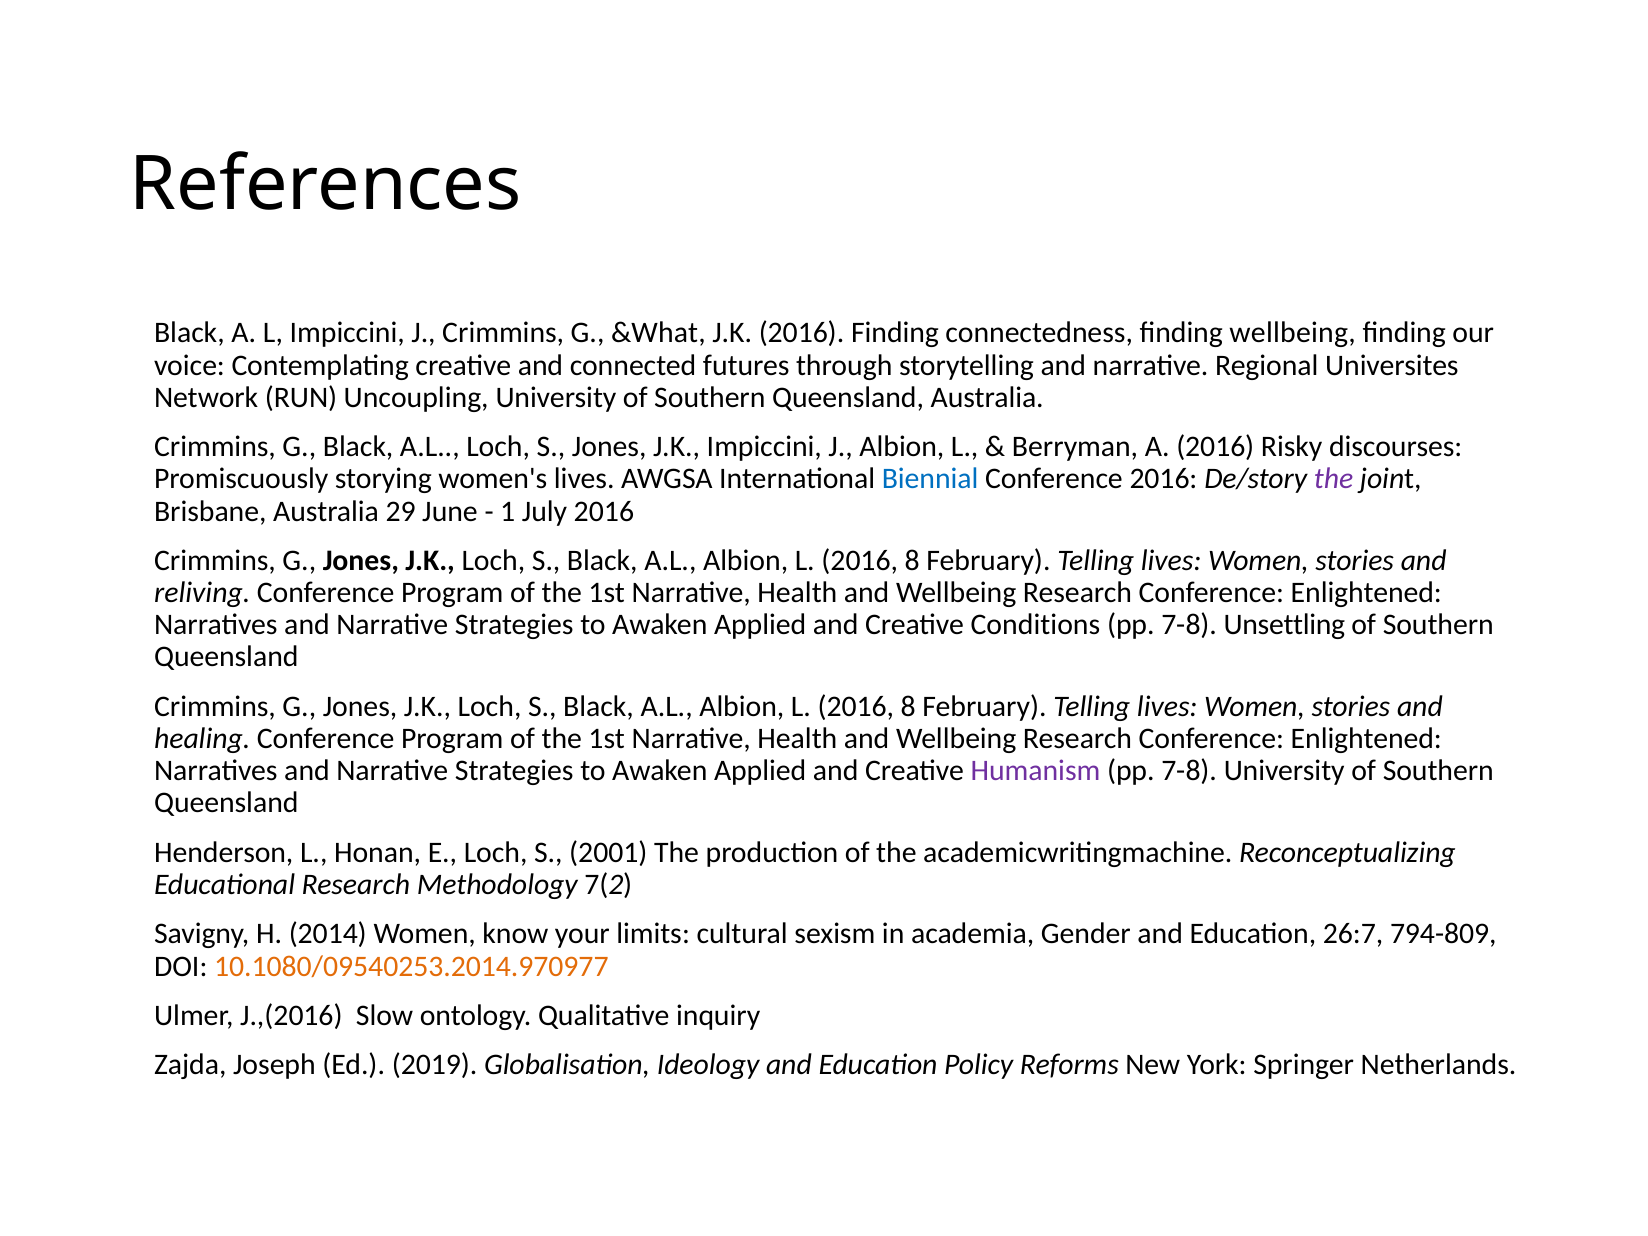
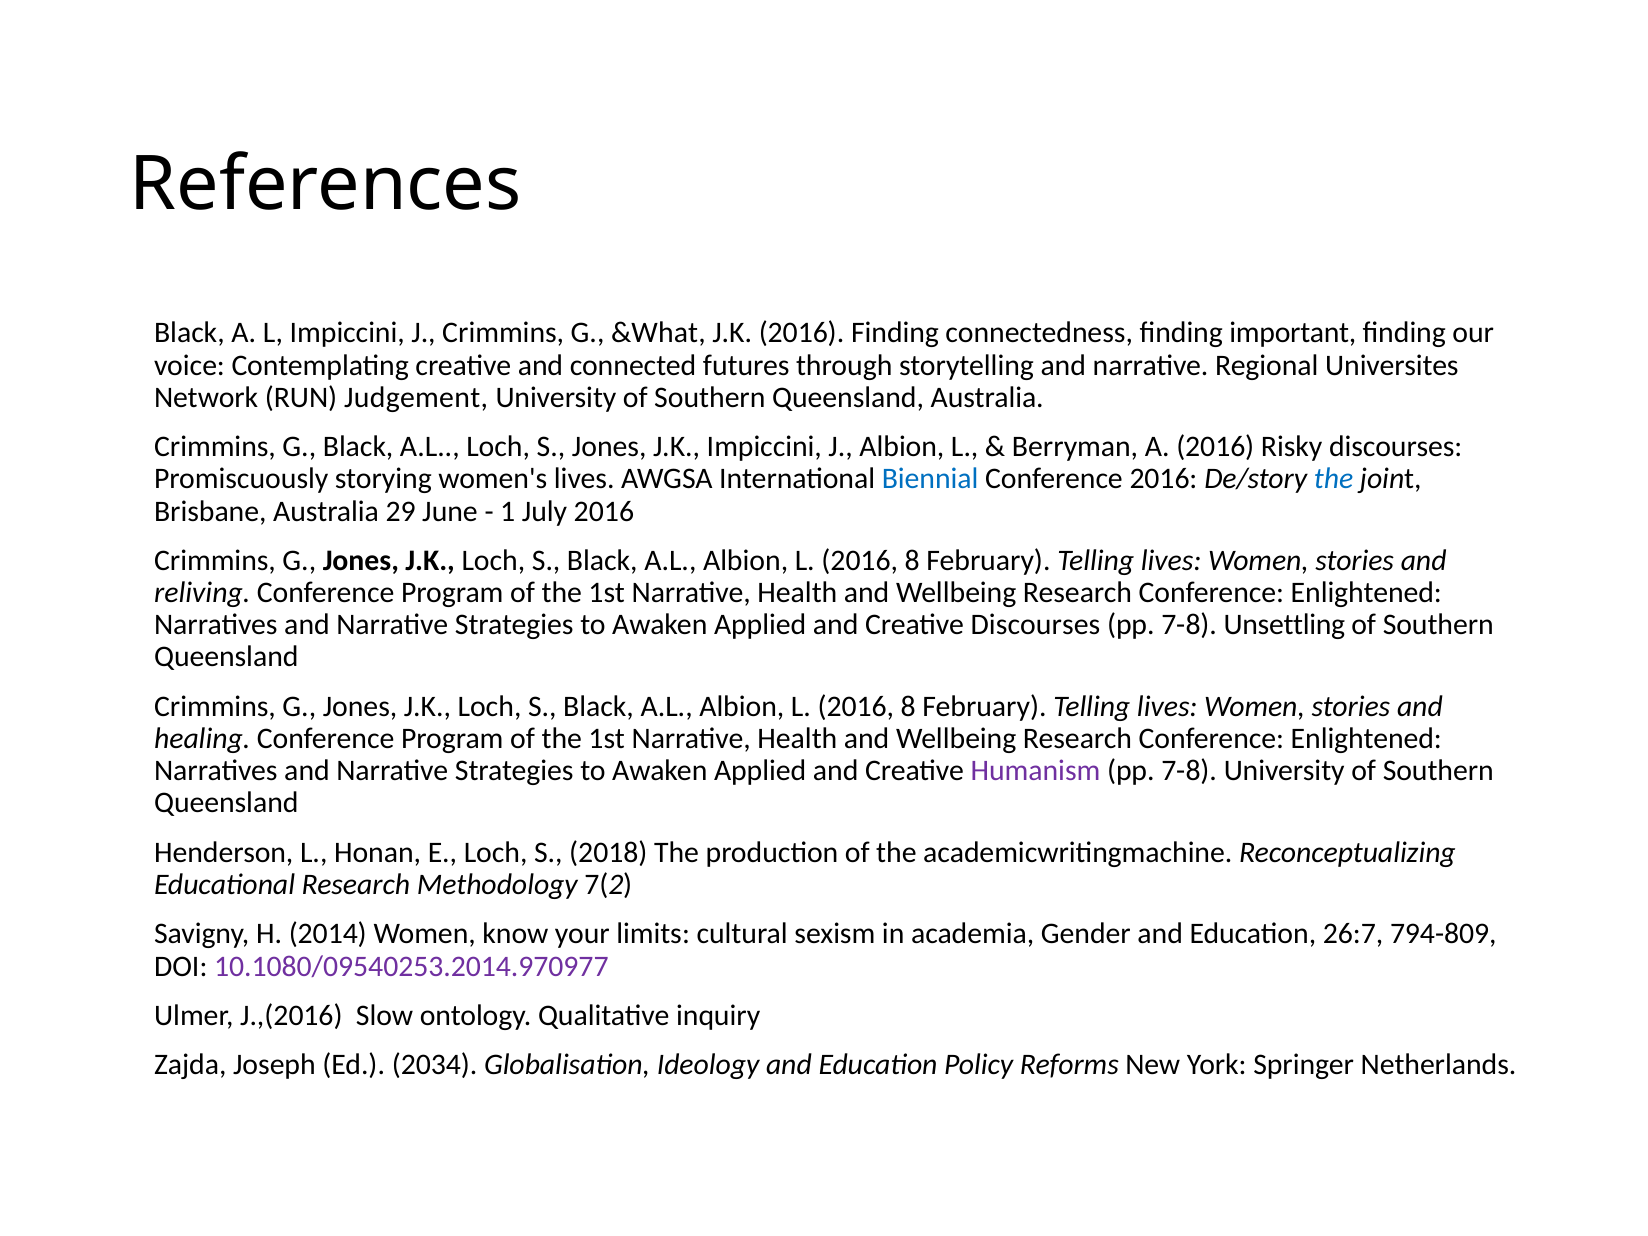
finding wellbeing: wellbeing -> important
Uncoupling: Uncoupling -> Judgement
the at (1334, 479) colour: purple -> blue
Creative Conditions: Conditions -> Discourses
2001: 2001 -> 2018
10.1080/09540253.2014.970977 colour: orange -> purple
2019: 2019 -> 2034
